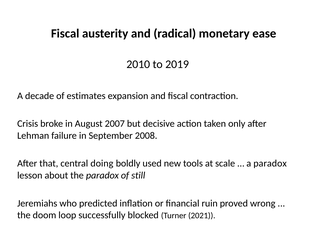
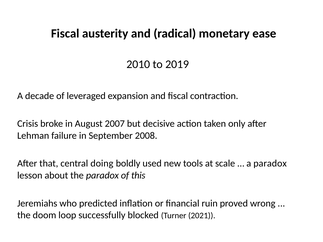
estimates: estimates -> leveraged
still: still -> this
